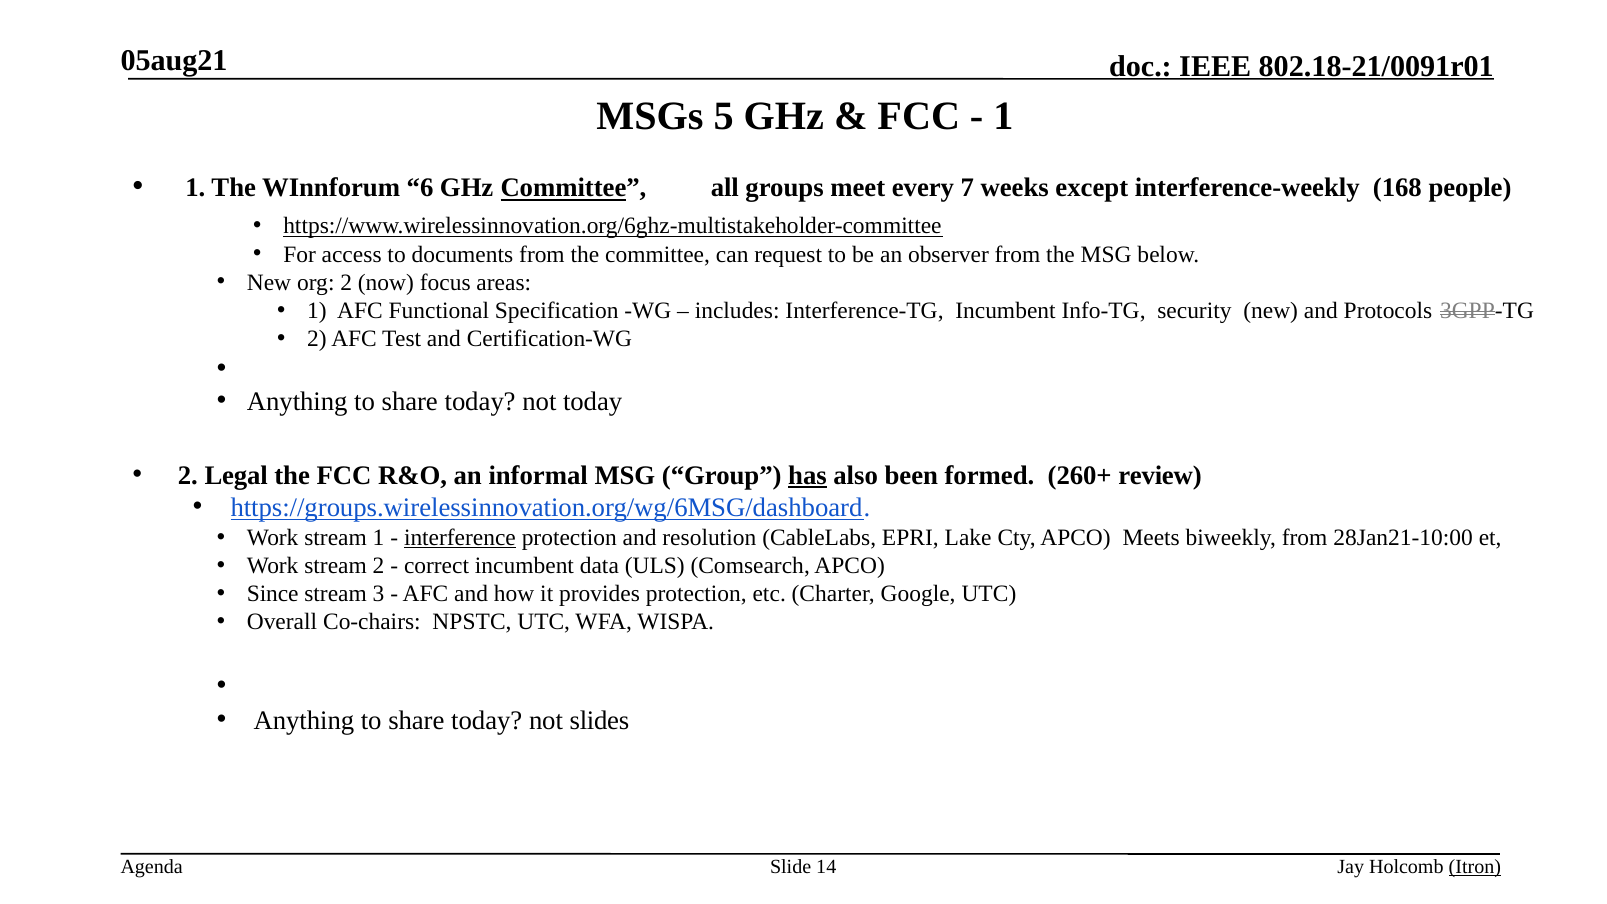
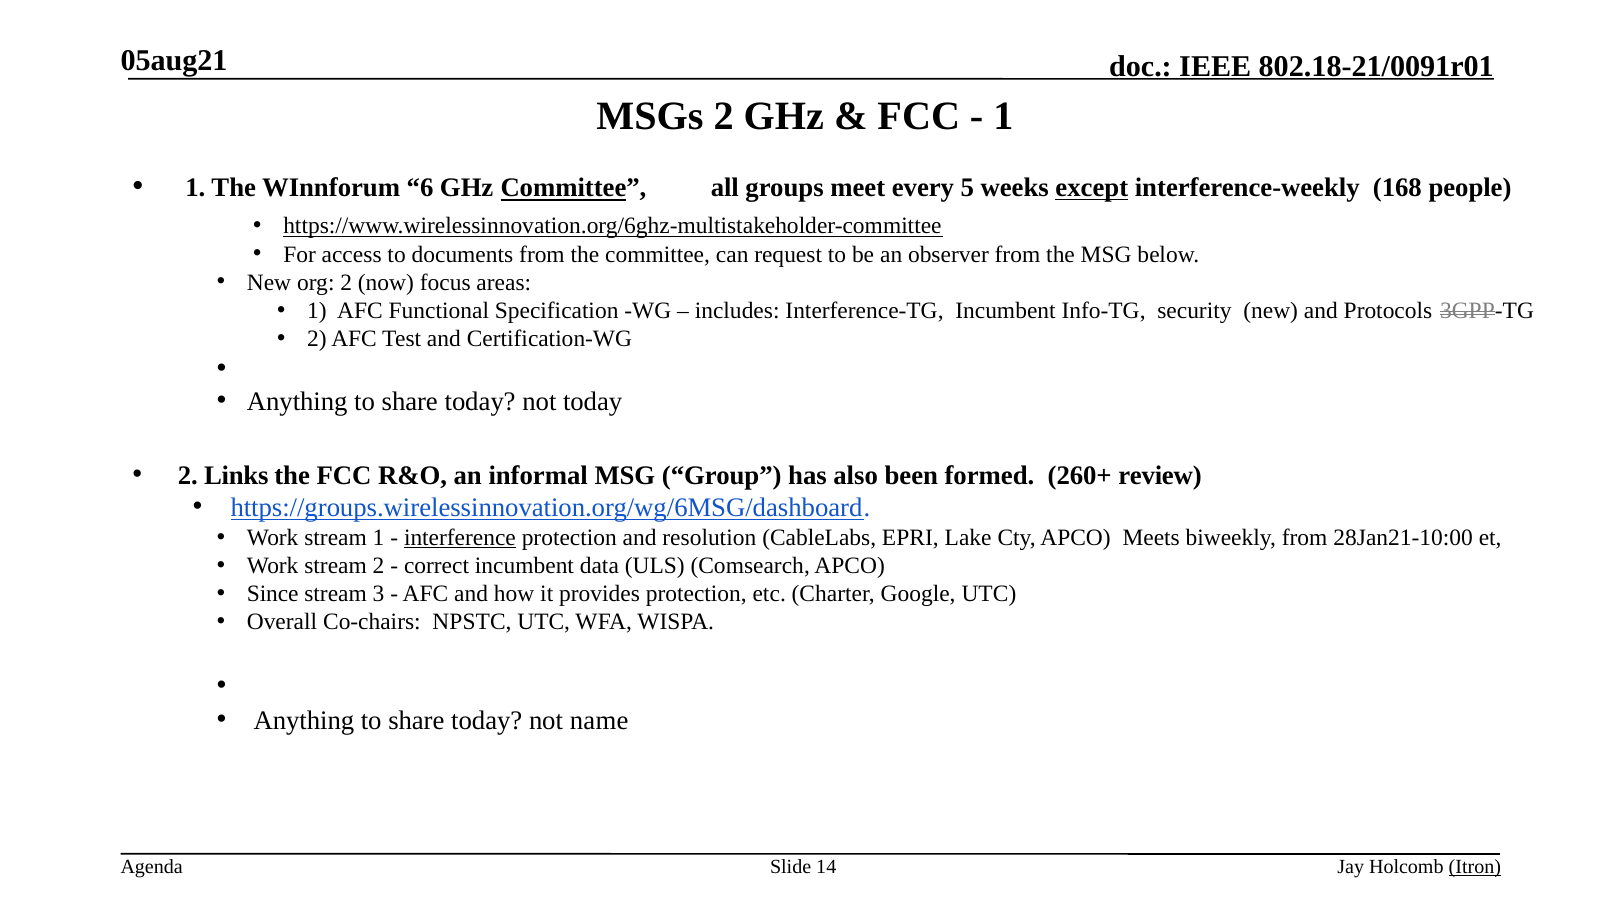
MSGs 5: 5 -> 2
7: 7 -> 5
except underline: none -> present
Legal: Legal -> Links
has underline: present -> none
slides: slides -> name
